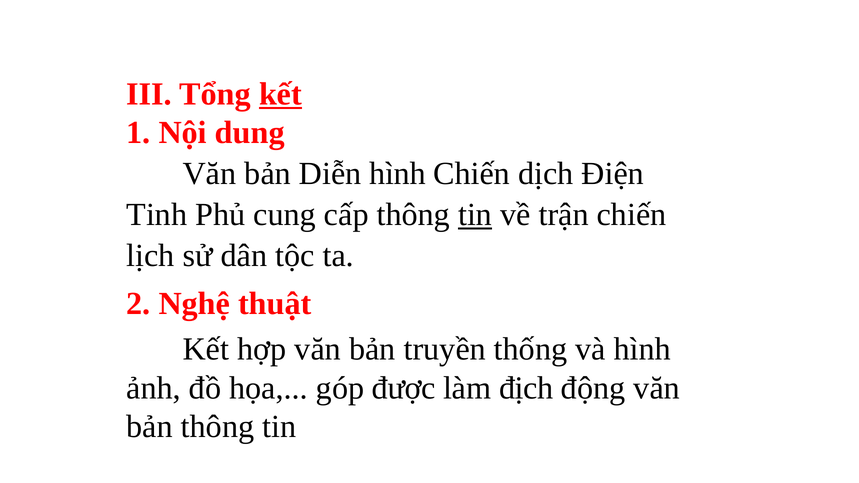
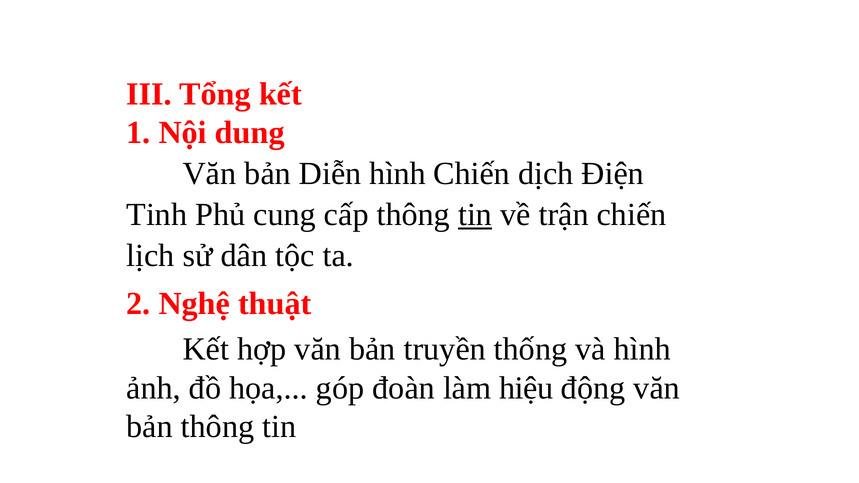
kết at (280, 94) underline: present -> none
được: được -> đoàn
địch: địch -> hiệu
